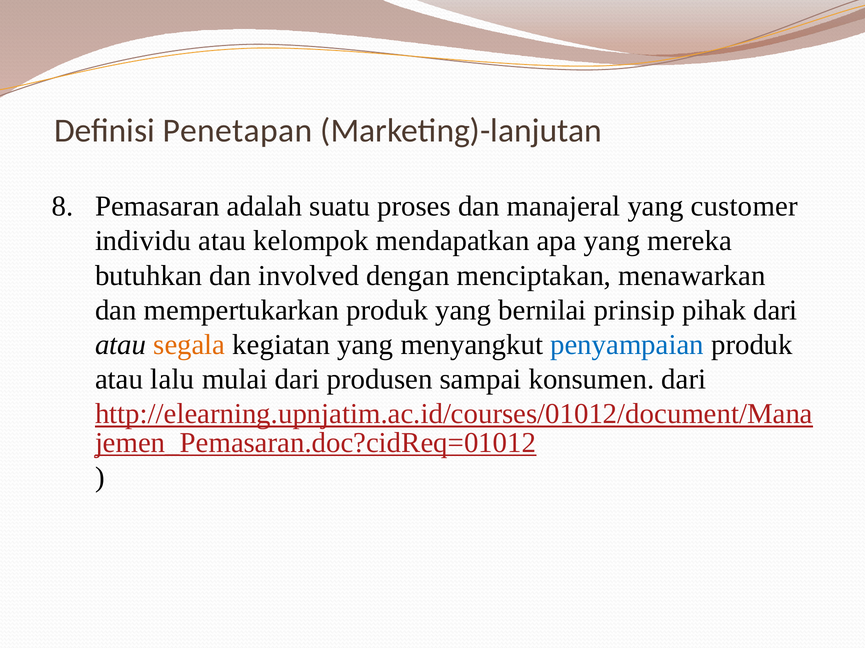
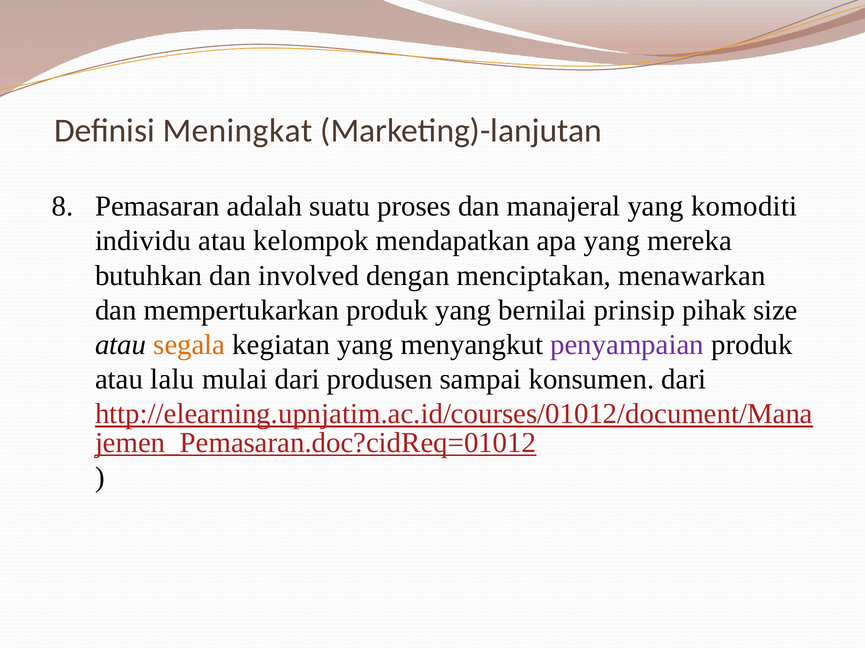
Penetapan: Penetapan -> Meningkat
customer: customer -> komoditi
pihak dari: dari -> size
penyampaian colour: blue -> purple
